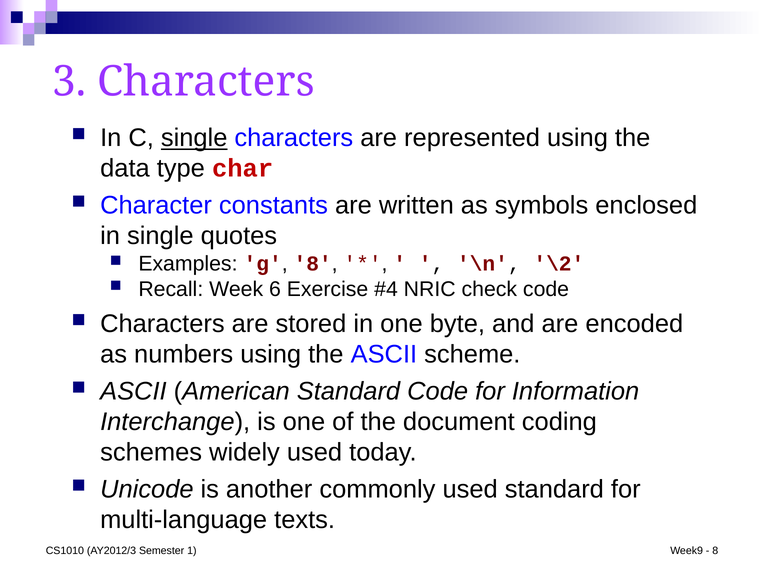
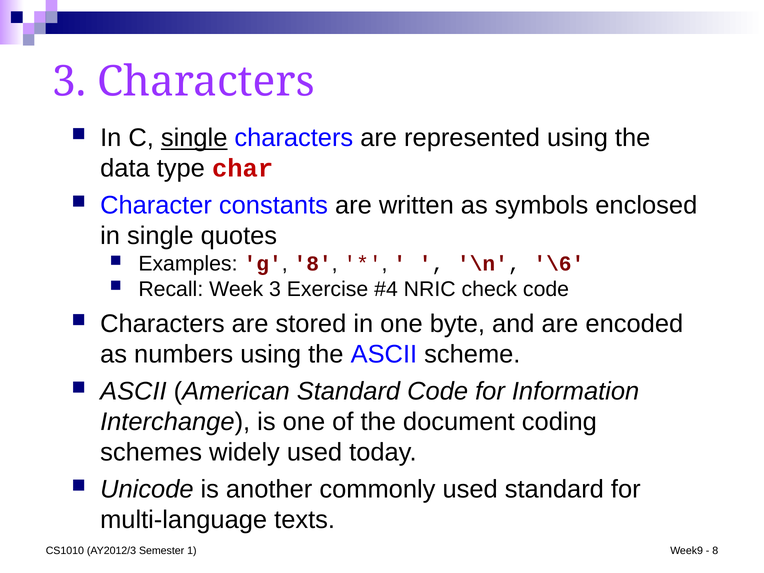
\2: \2 -> \6
Week 6: 6 -> 3
